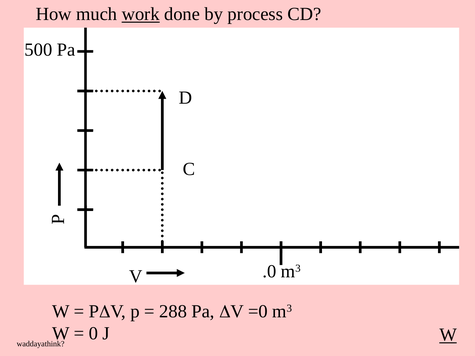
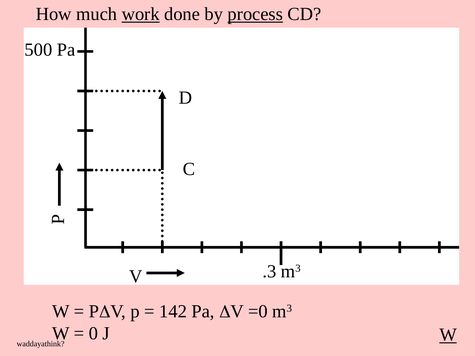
process underline: none -> present
.0: .0 -> .3
288: 288 -> 142
